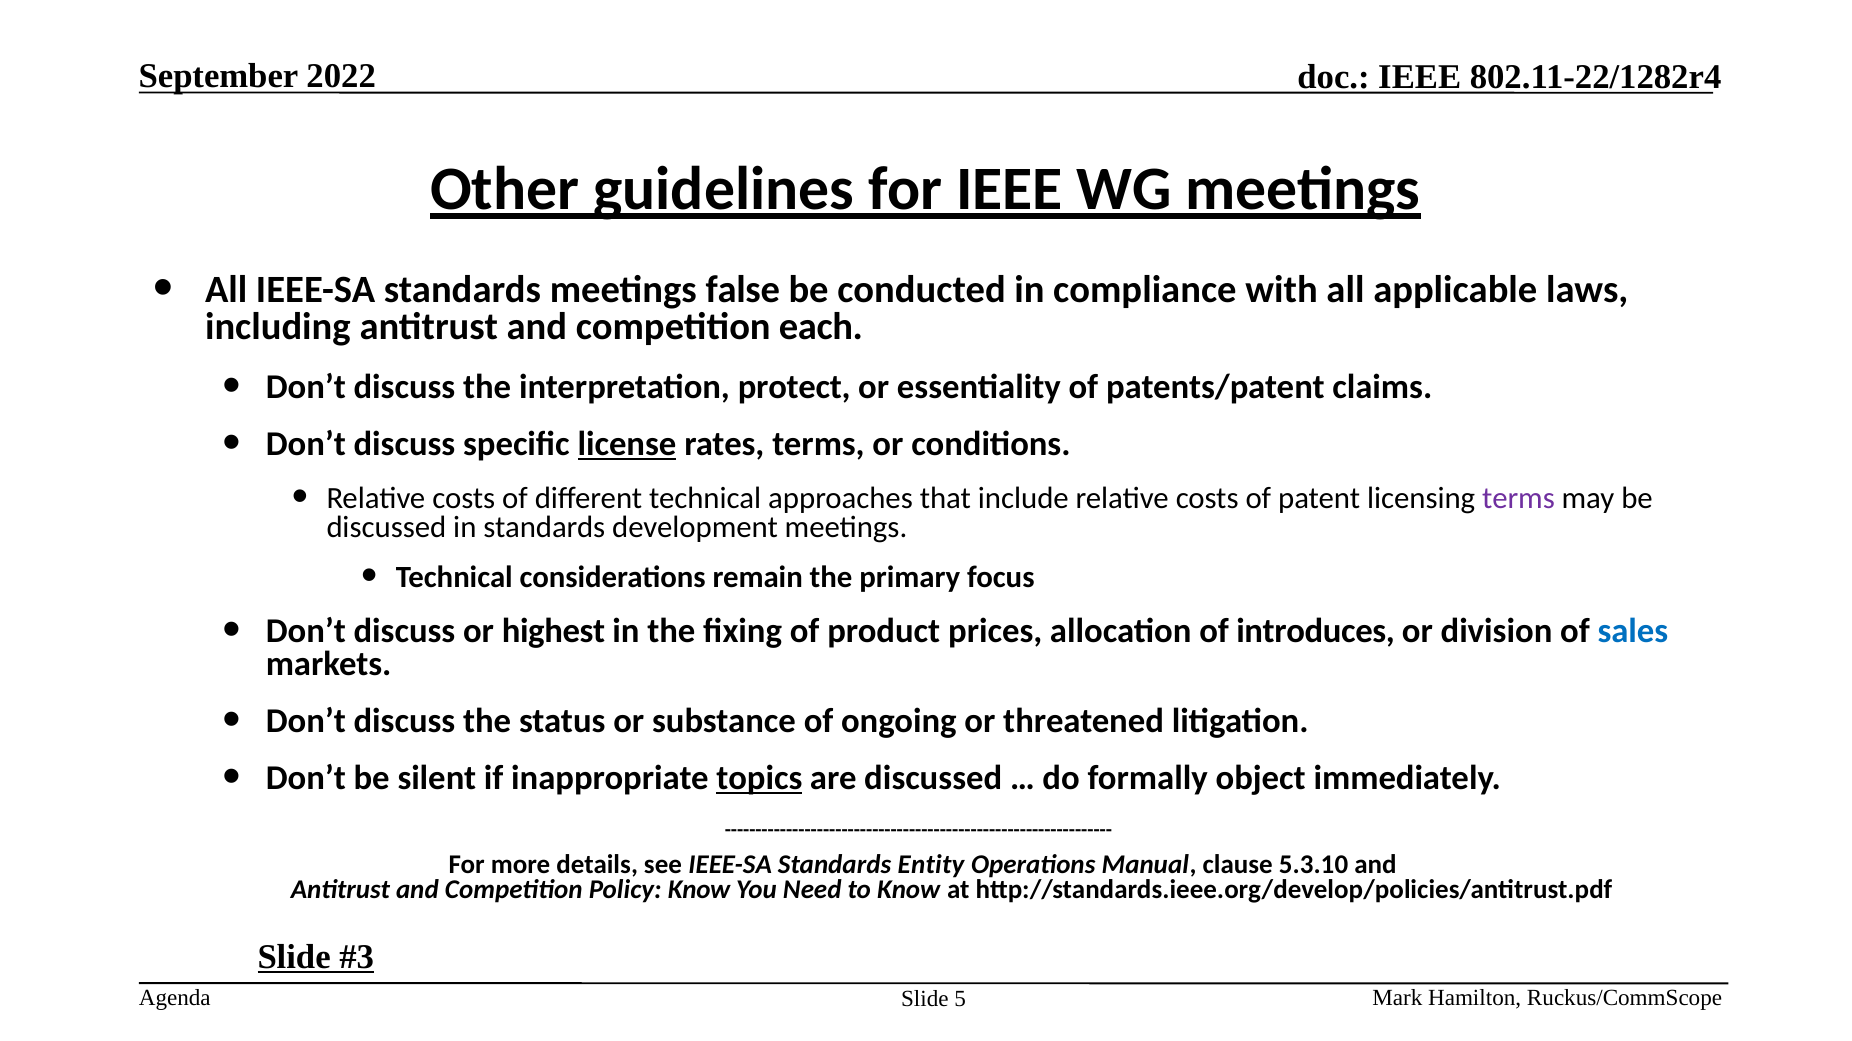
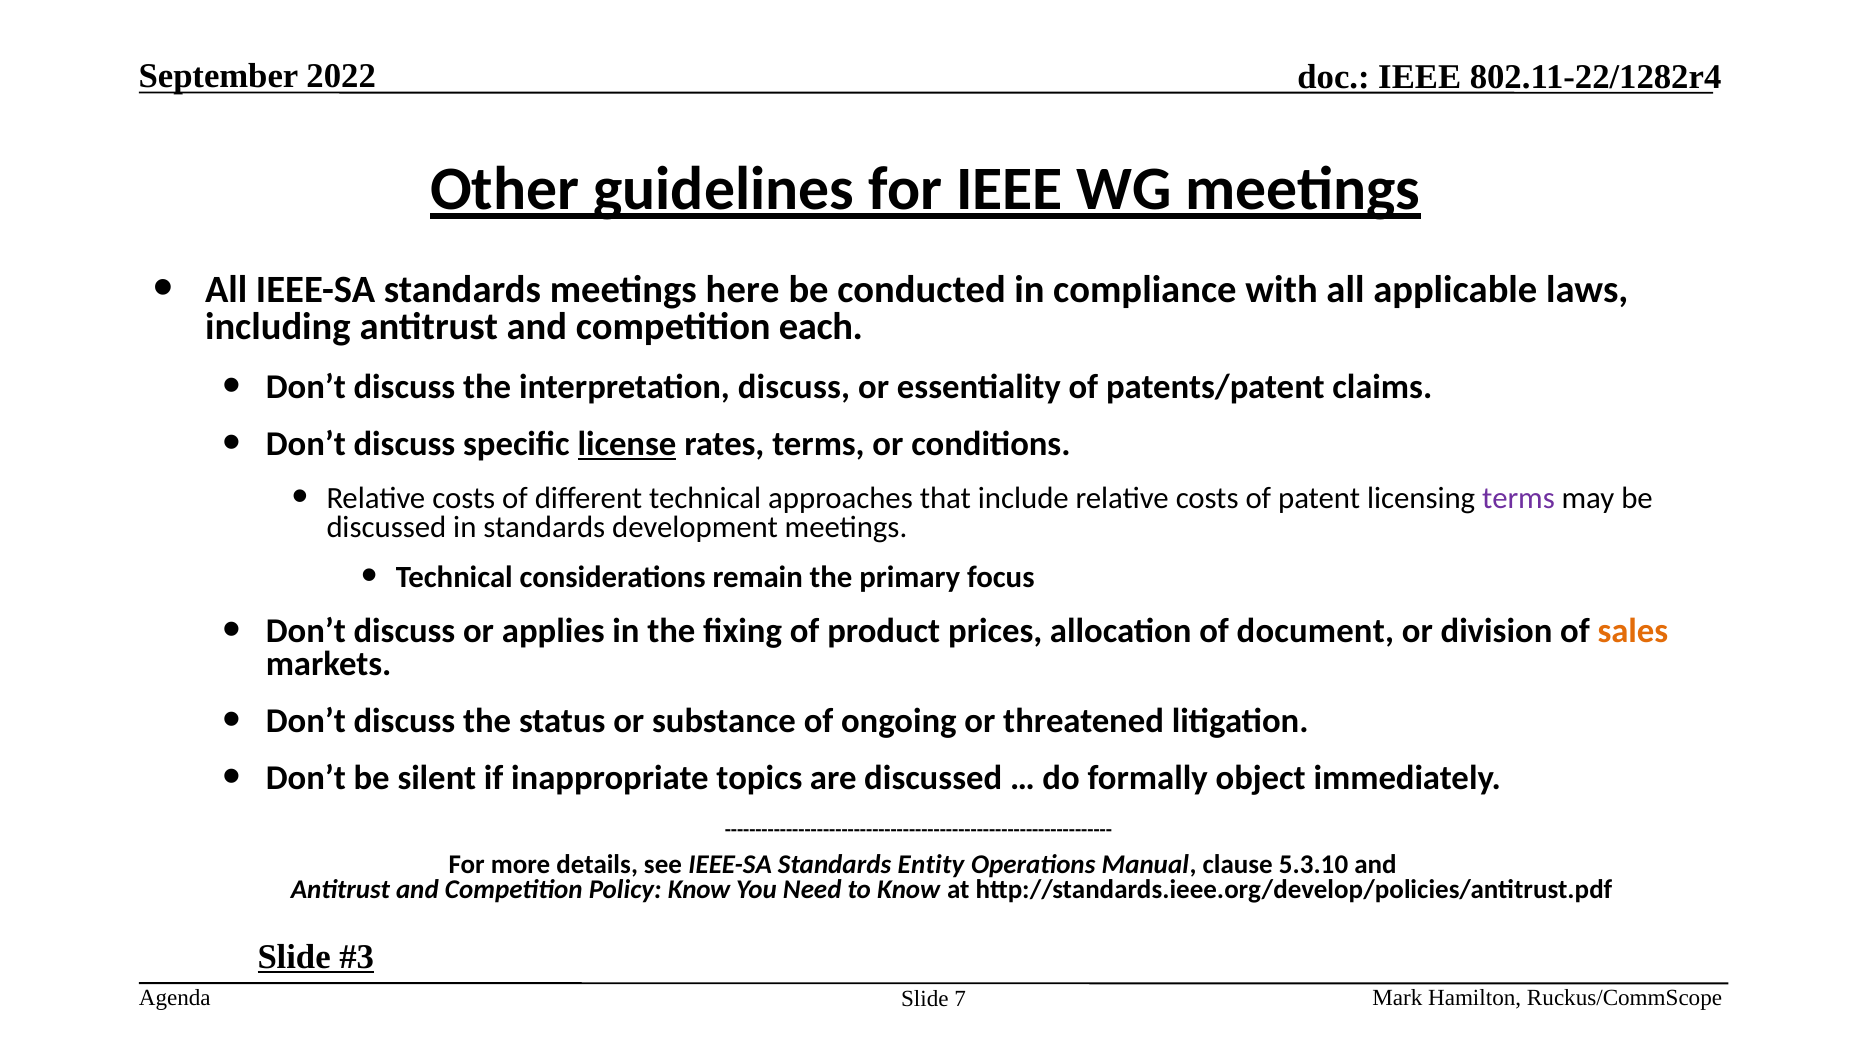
false: false -> here
interpretation protect: protect -> discuss
highest: highest -> applies
introduces: introduces -> document
sales colour: blue -> orange
topics underline: present -> none
5: 5 -> 7
